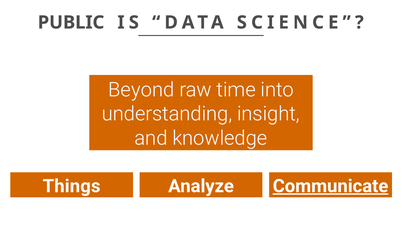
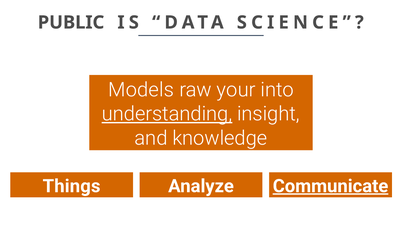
Beyond: Beyond -> Models
time: time -> your
understanding underline: none -> present
